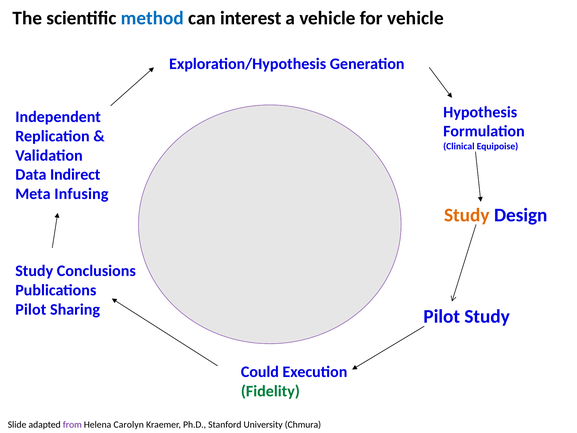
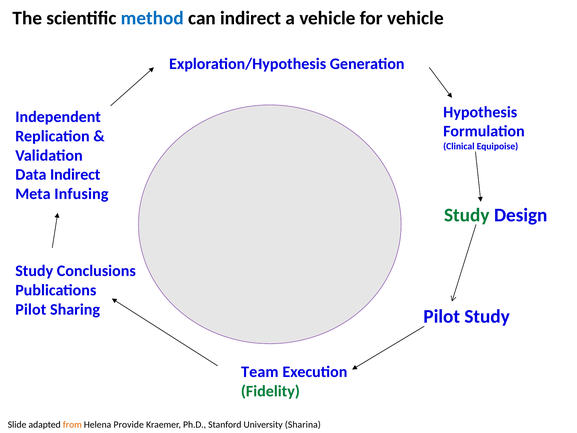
can interest: interest -> indirect
Study at (467, 215) colour: orange -> green
Could: Could -> Team
from colour: purple -> orange
Carolyn: Carolyn -> Provide
Chmura: Chmura -> Sharina
